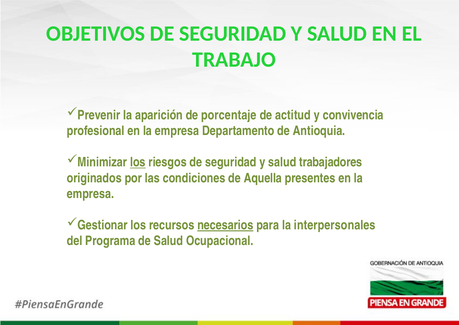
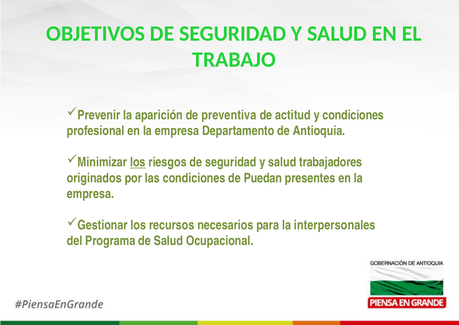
porcentaje: porcentaje -> preventiva
y convivencia: convivencia -> condiciones
Aquella: Aquella -> Puedan
necesarios underline: present -> none
